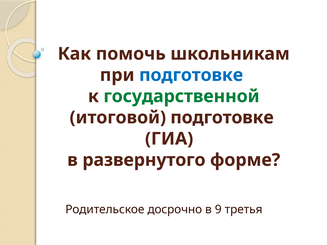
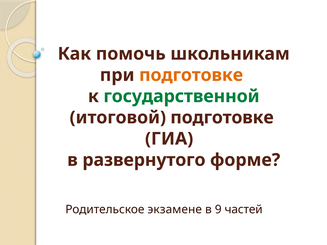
подготовке at (191, 75) colour: blue -> orange
досрочно: досрочно -> экзамене
третья: третья -> частей
